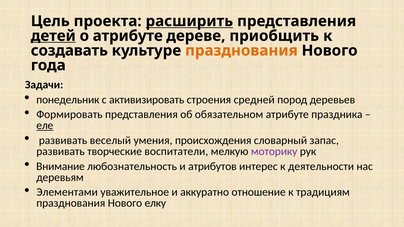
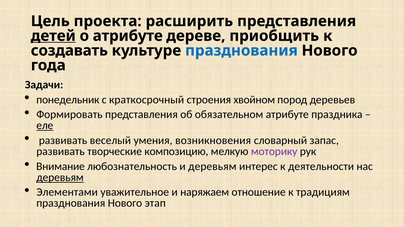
расширить underline: present -> none
празднования at (241, 51) colour: orange -> blue
активизировать: активизировать -> краткосрочный
средней: средней -> хвойном
происхождения: происхождения -> возникновения
воспитатели: воспитатели -> композицию
и атрибутов: атрибутов -> деревьям
деревьям at (60, 177) underline: none -> present
аккуратно: аккуратно -> наряжаем
елку: елку -> этап
